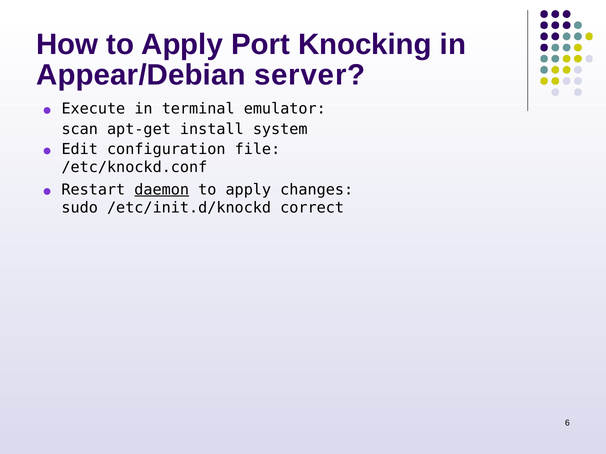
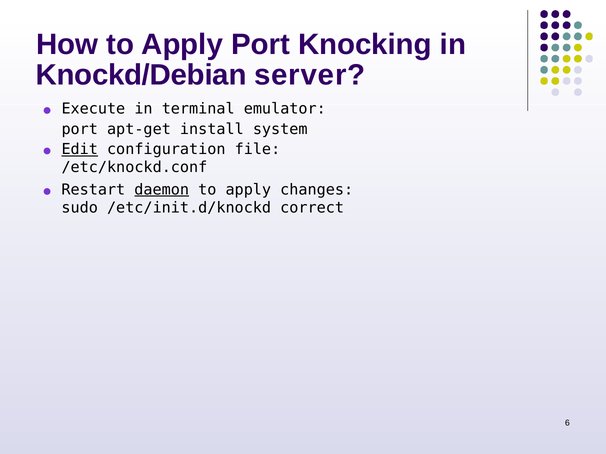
Appear/Debian: Appear/Debian -> Knockd/Debian
scan at (80, 129): scan -> port
Edit underline: none -> present
